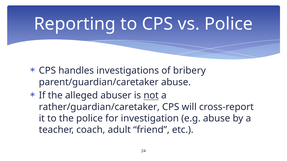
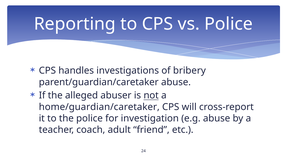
rather/guardian/caretaker: rather/guardian/caretaker -> home/guardian/caretaker
